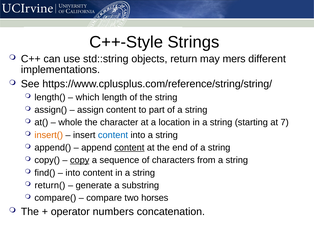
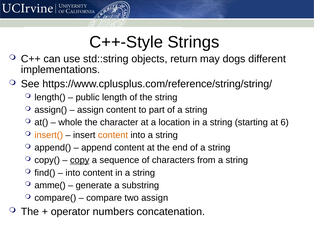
mers: mers -> dogs
which: which -> public
7: 7 -> 6
content at (113, 135) colour: blue -> orange
content at (129, 147) underline: present -> none
return(: return( -> amme(
two horses: horses -> assign
